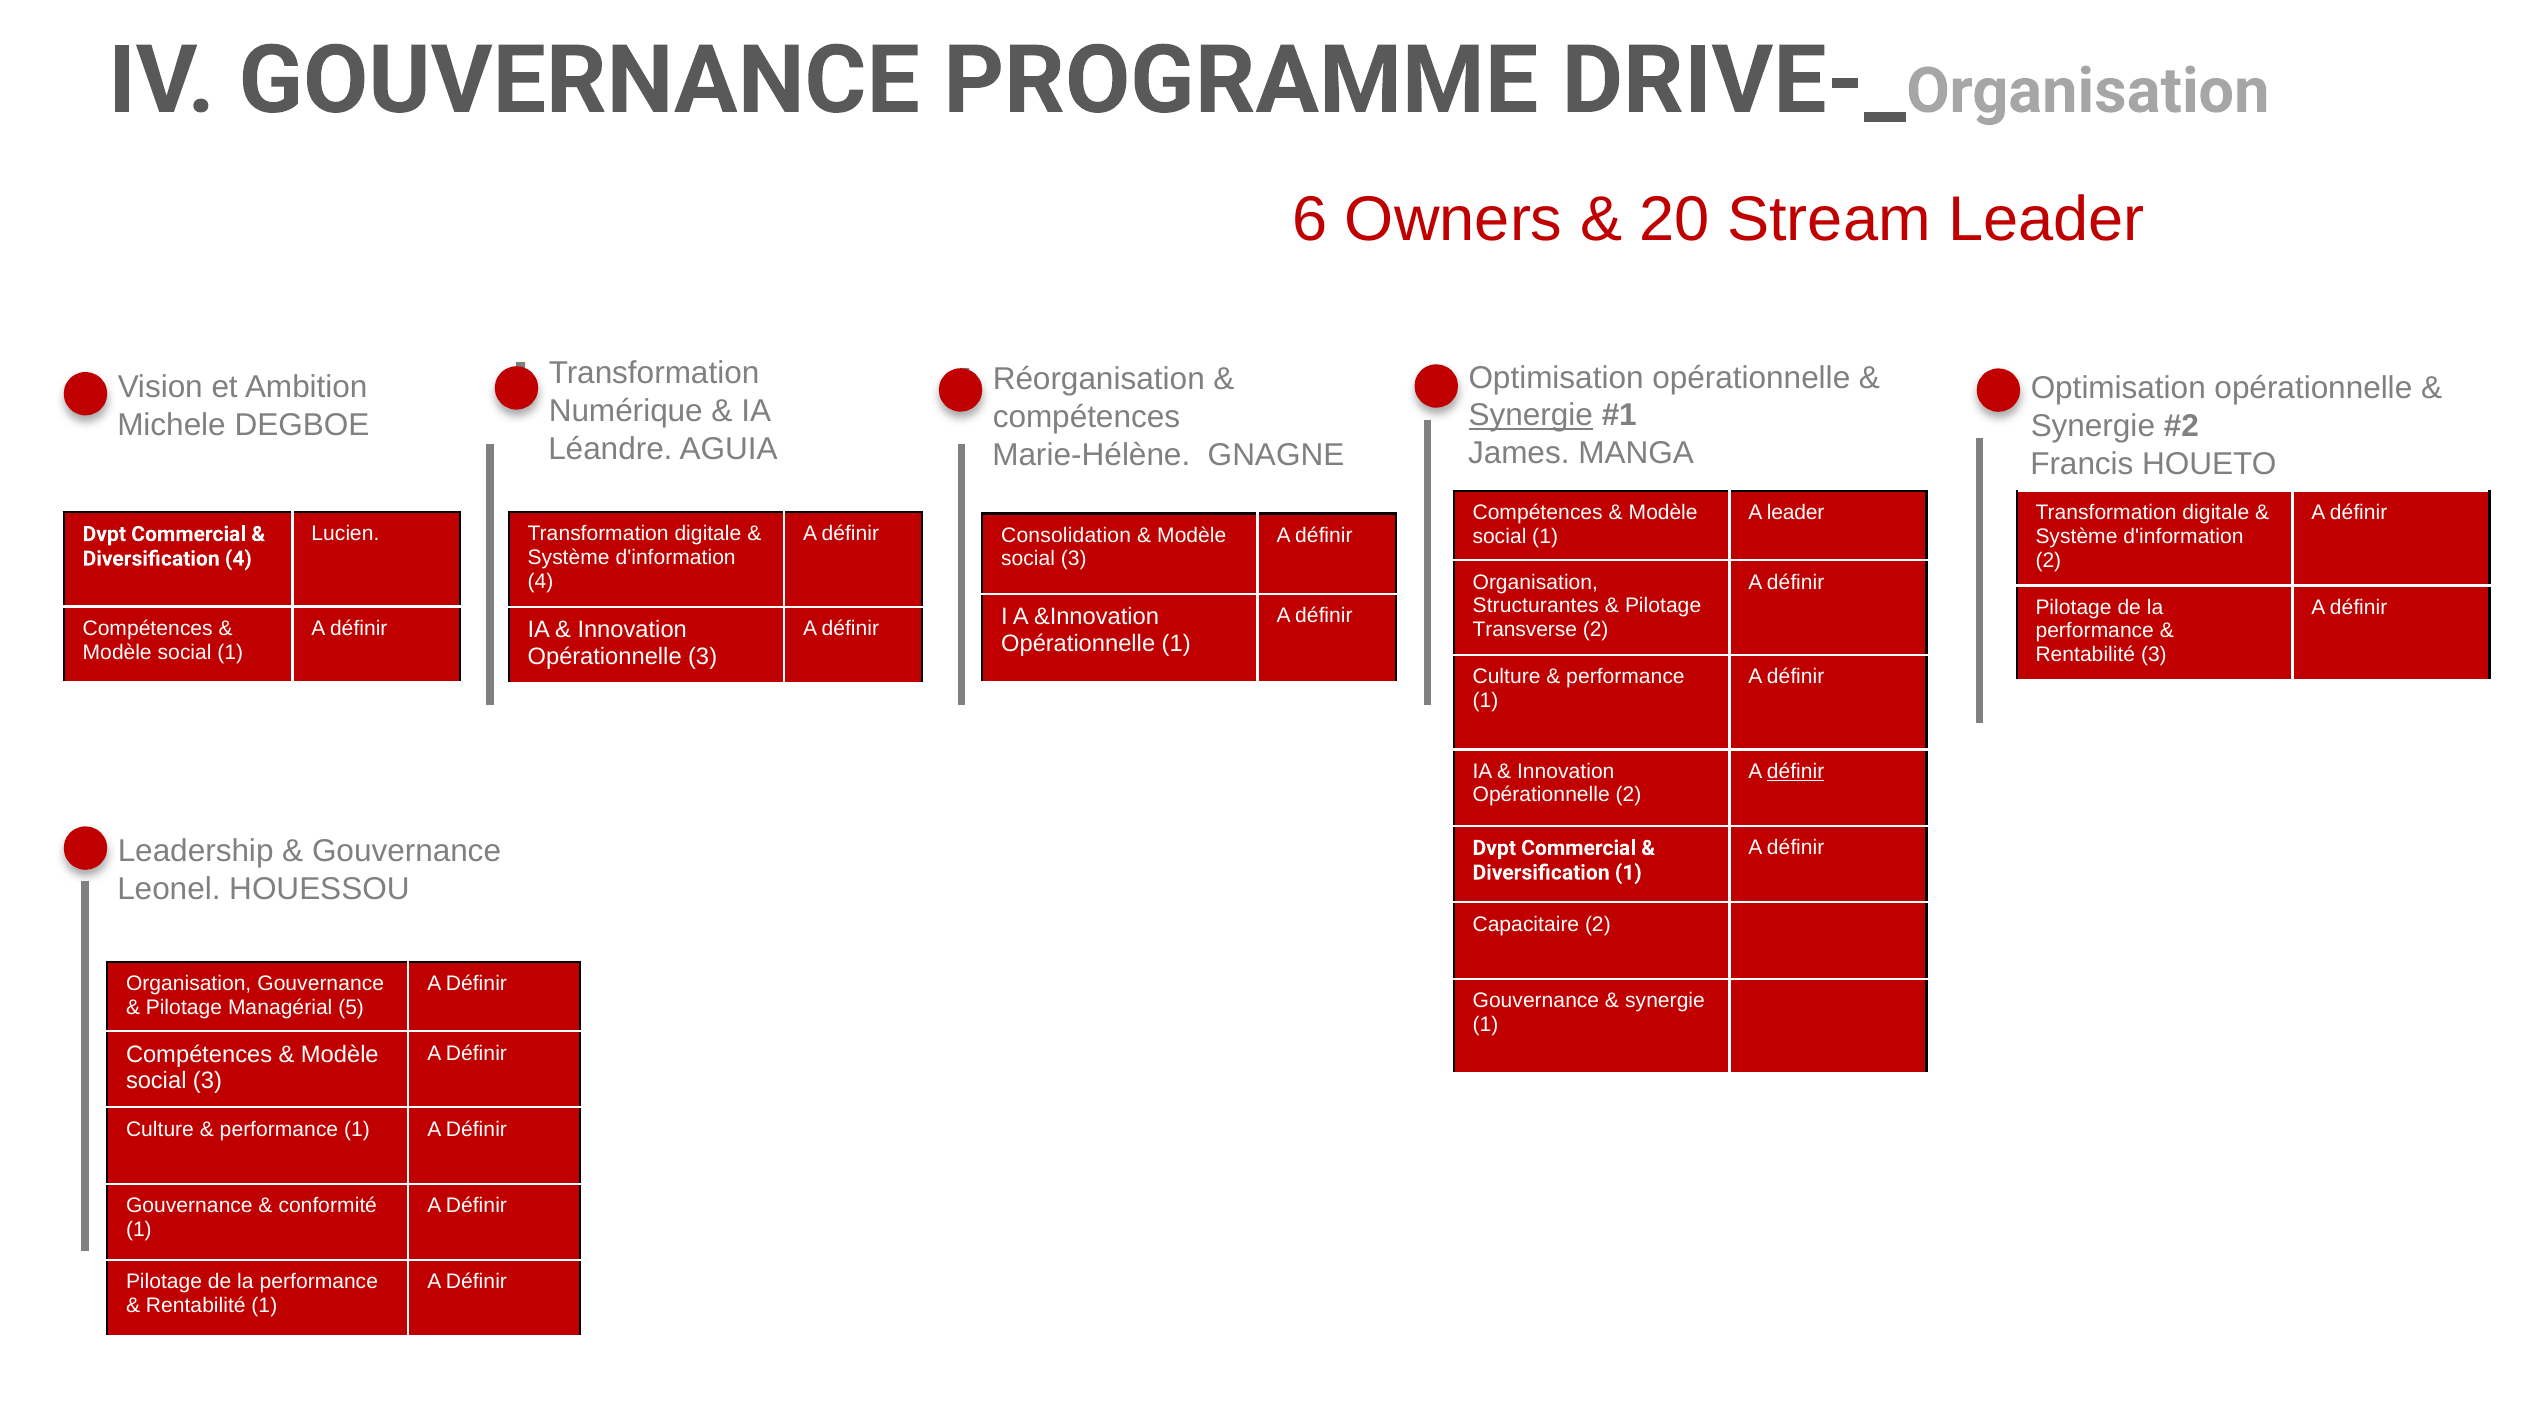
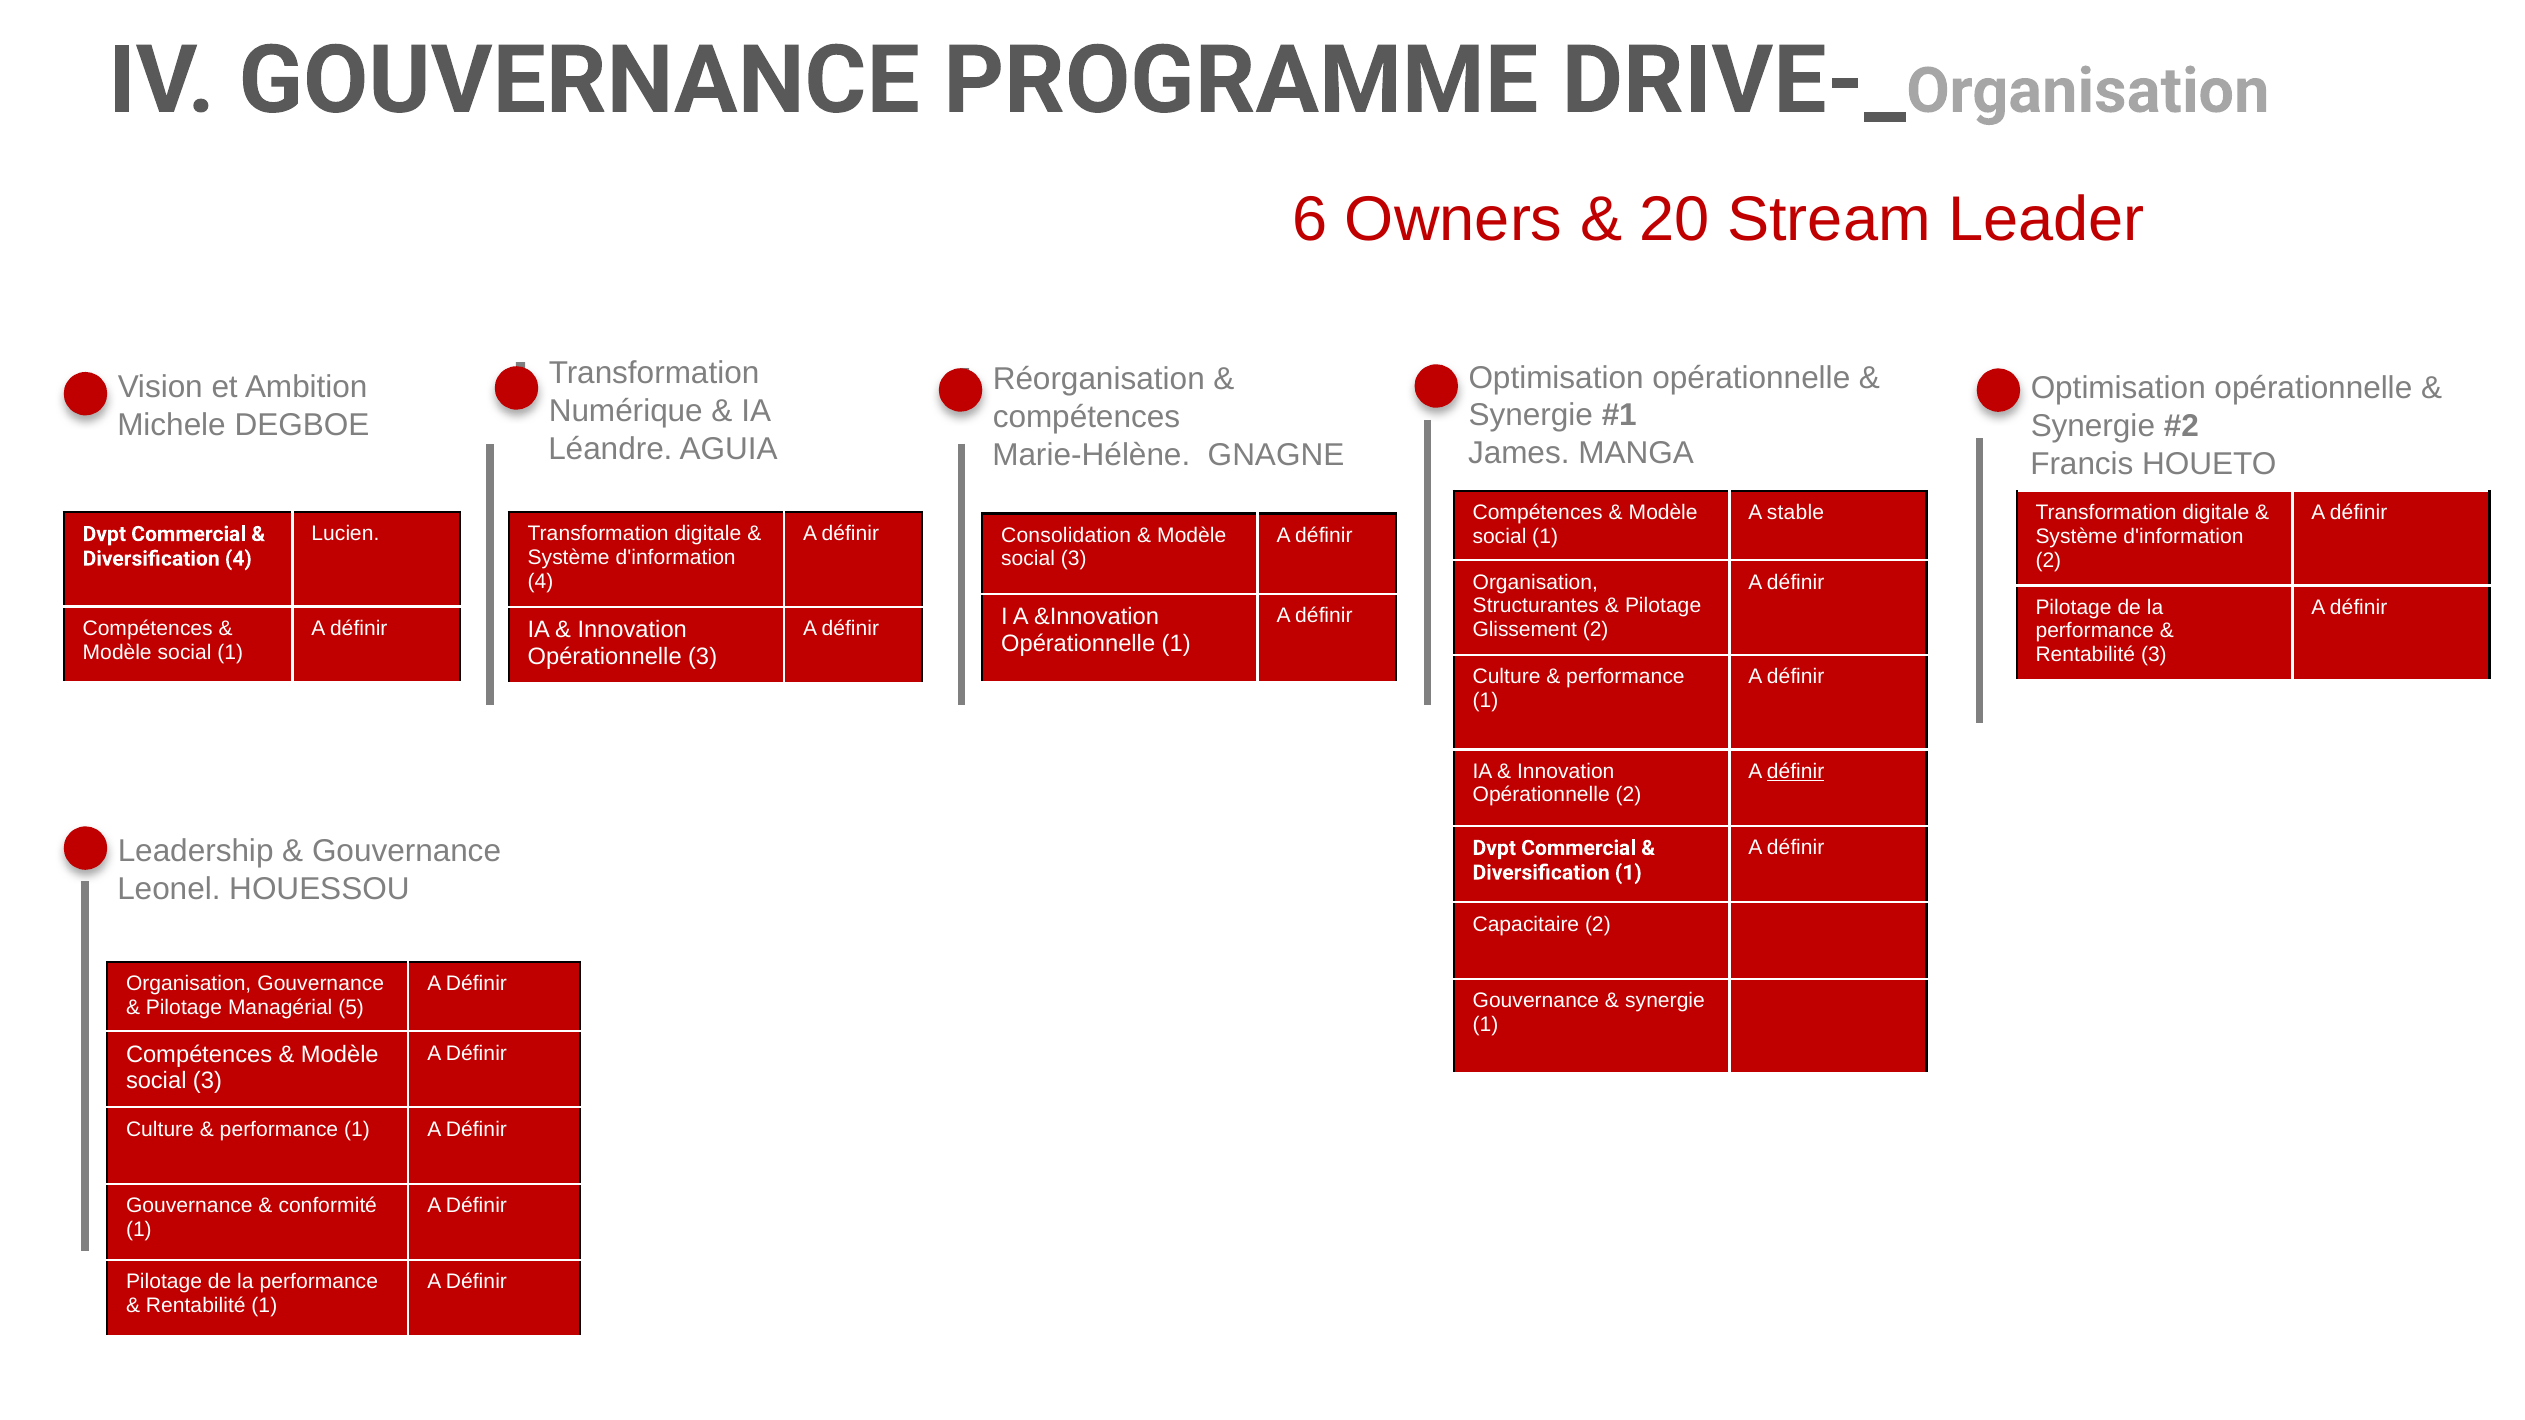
Synergie at (1531, 416) underline: present -> none
A leader: leader -> stable
Transverse: Transverse -> Glissement
